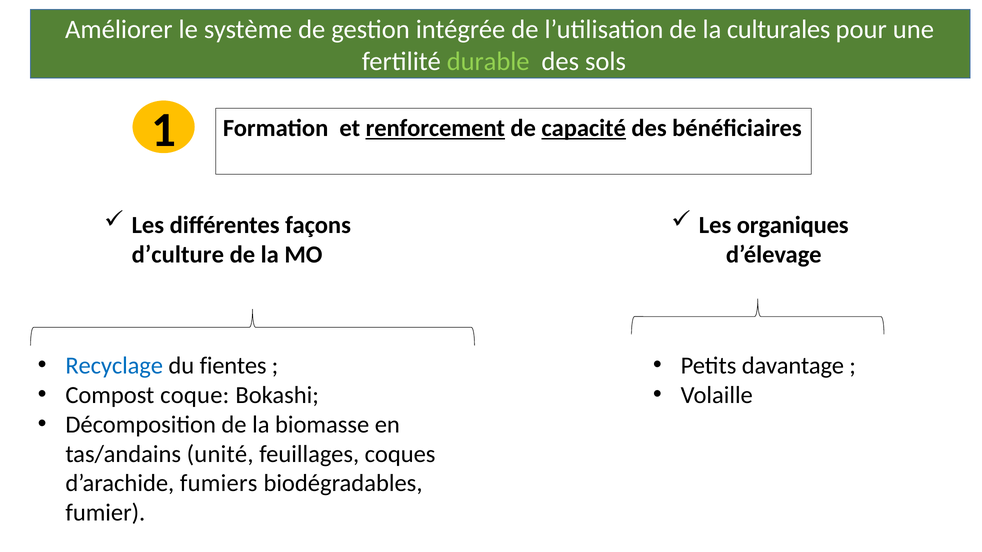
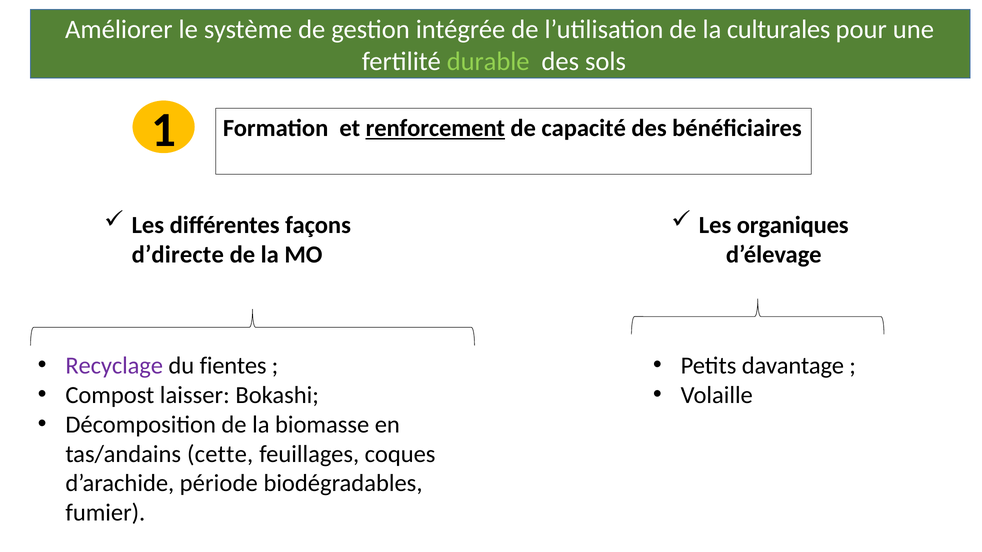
capacité underline: present -> none
d’culture: d’culture -> d’directe
Recyclage colour: blue -> purple
coque: coque -> laisser
unité: unité -> cette
fumiers: fumiers -> période
